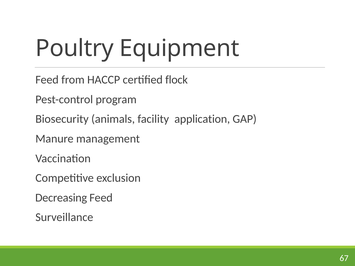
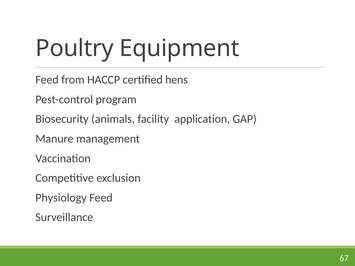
flock: flock -> hens
Decreasing: Decreasing -> Physiology
